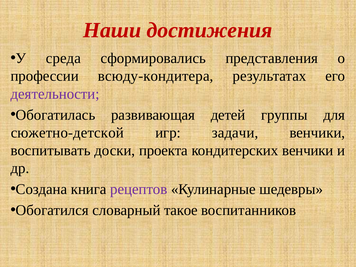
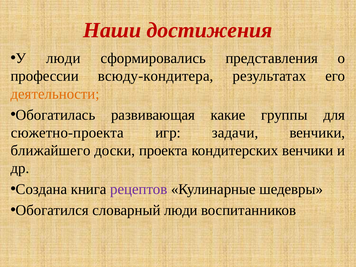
У среда: среда -> люди
деятельности colour: purple -> orange
детей: детей -> какие
сюжетно-детской: сюжетно-детской -> сюжетно-проекта
воспитывать: воспитывать -> ближайшего
словарный такое: такое -> люди
